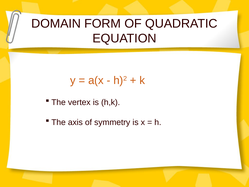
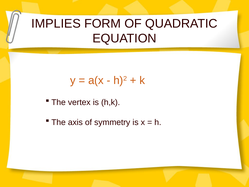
DOMAIN: DOMAIN -> IMPLIES
